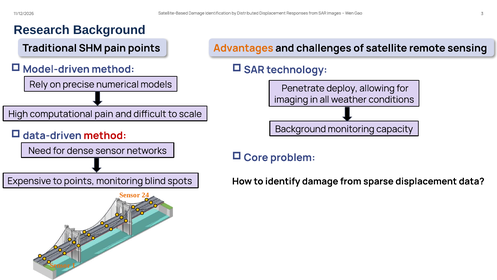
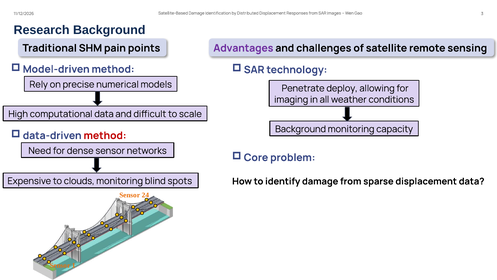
Advantages colour: orange -> purple
computational pain: pain -> data
to points: points -> clouds
